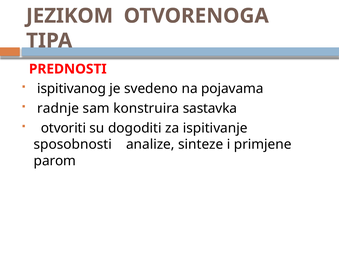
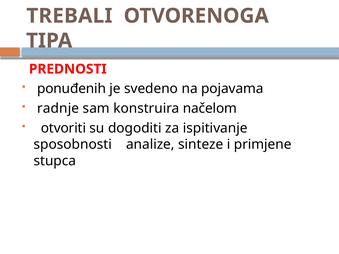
JEZIKOM: JEZIKOM -> TREBALI
ispitivanog: ispitivanog -> ponuđenih
sastavka: sastavka -> načelom
parom: parom -> stupca
